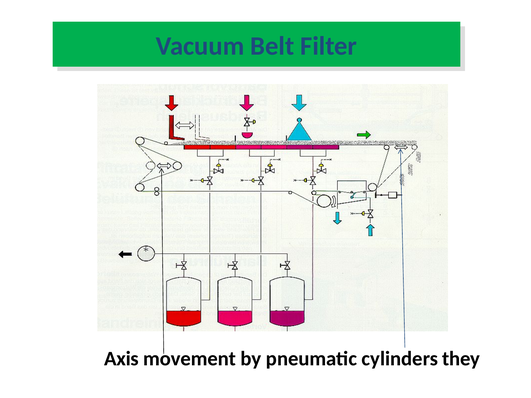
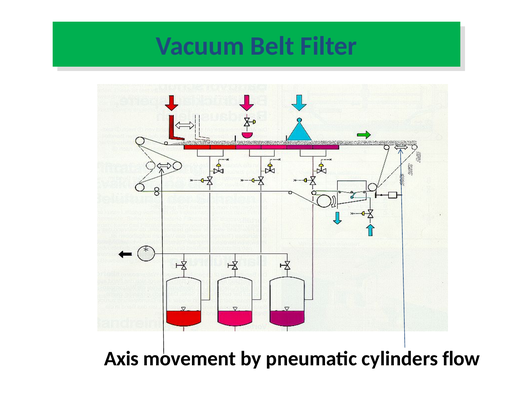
they: they -> flow
